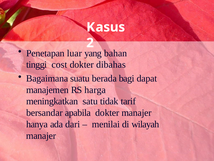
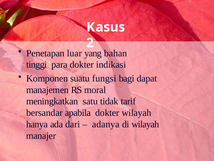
cost: cost -> para
dibahas: dibahas -> indikasi
Bagaimana: Bagaimana -> Komponen
berada: berada -> fungsi
harga: harga -> moral
dokter manajer: manajer -> wilayah
menilai: menilai -> adanya
